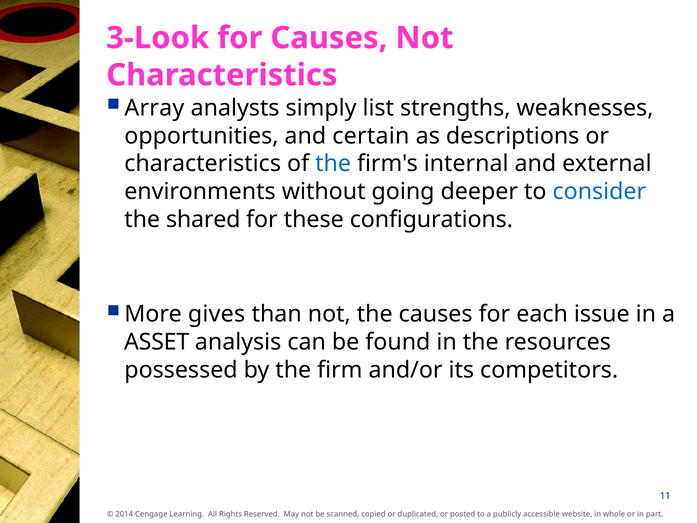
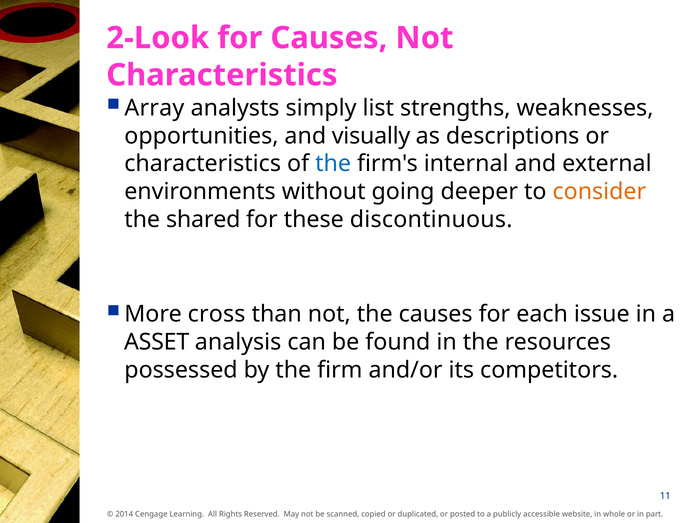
3-Look: 3-Look -> 2-Look
certain: certain -> visually
consider colour: blue -> orange
configurations: configurations -> discontinuous
gives: gives -> cross
